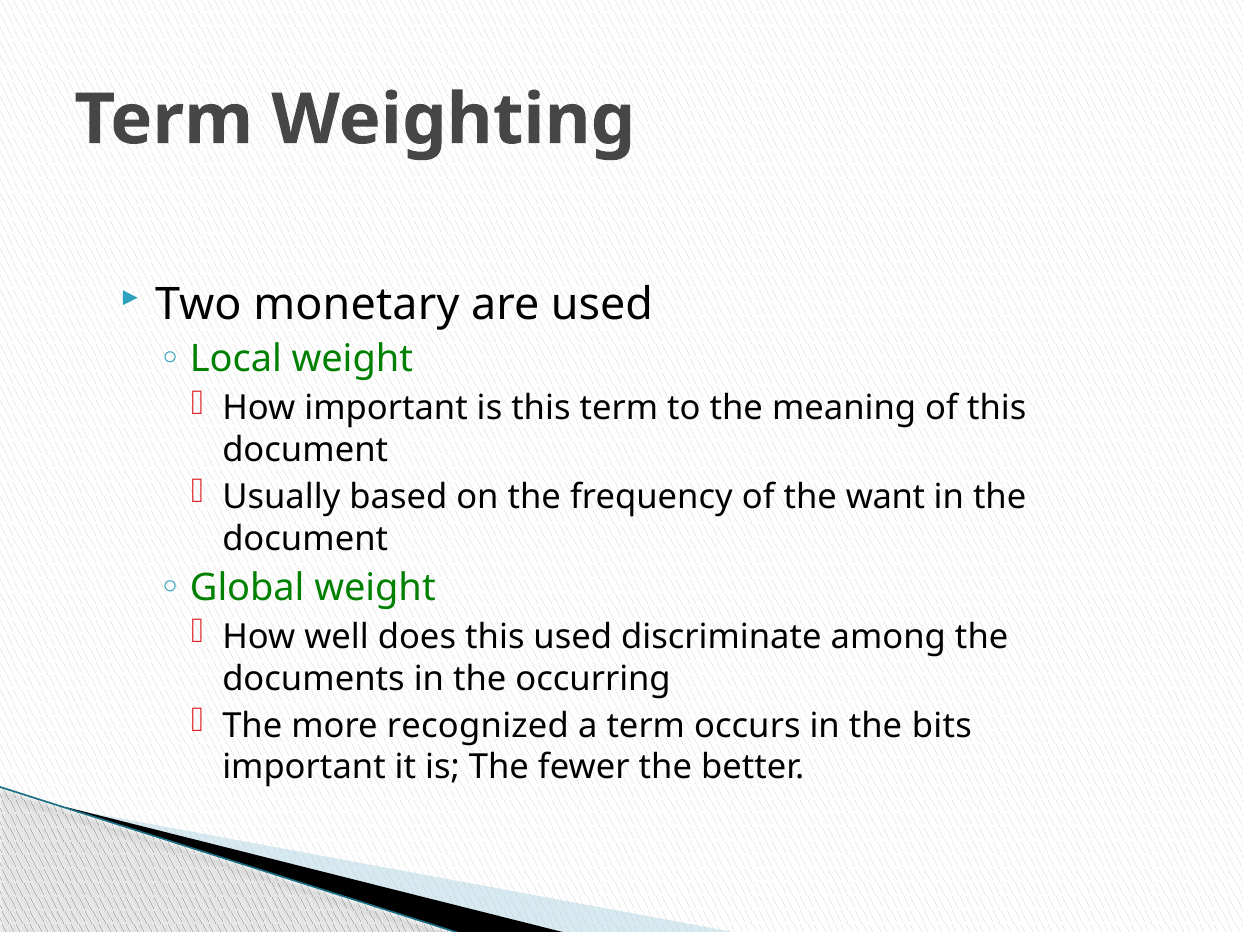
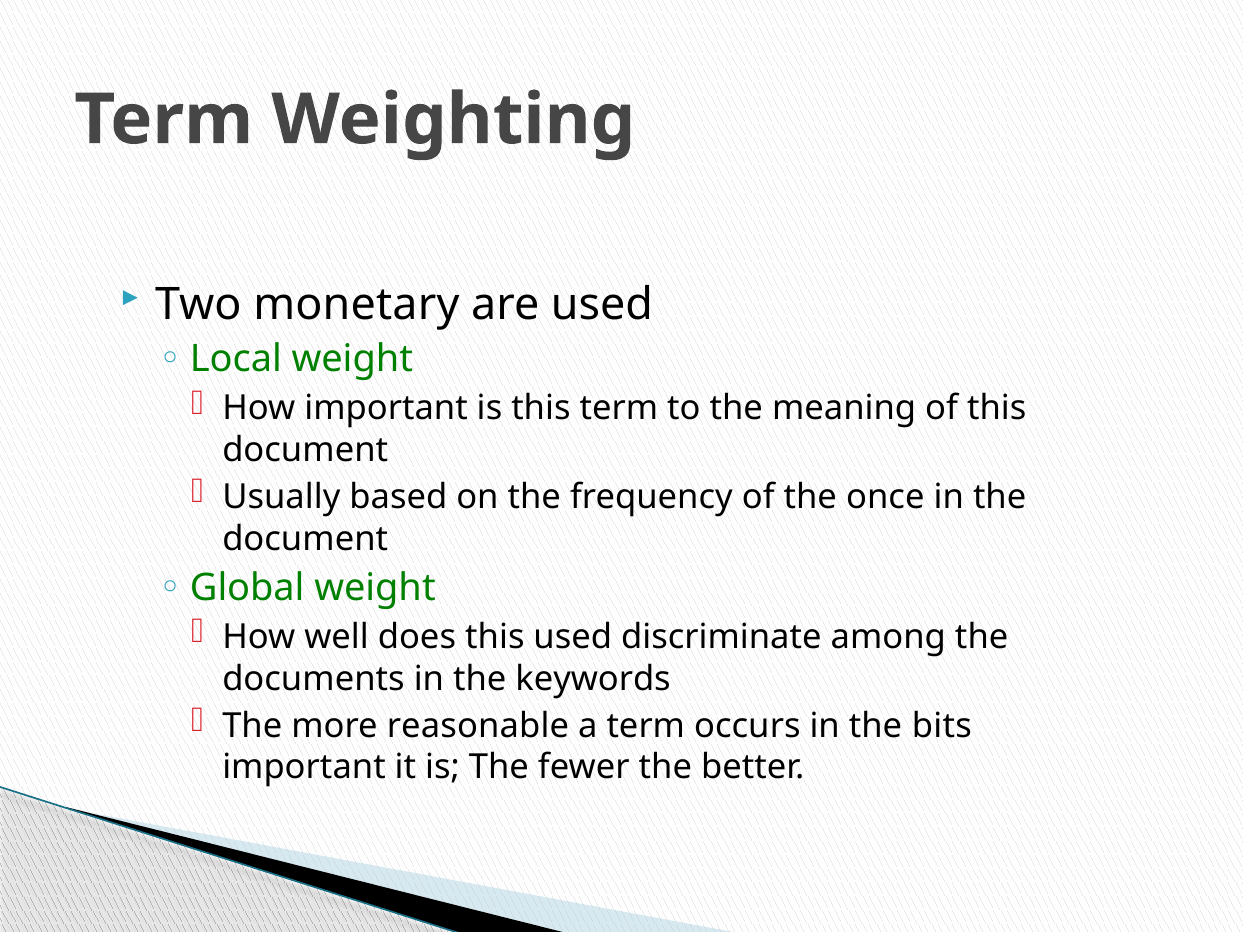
want: want -> once
occurring: occurring -> keywords
recognized: recognized -> reasonable
